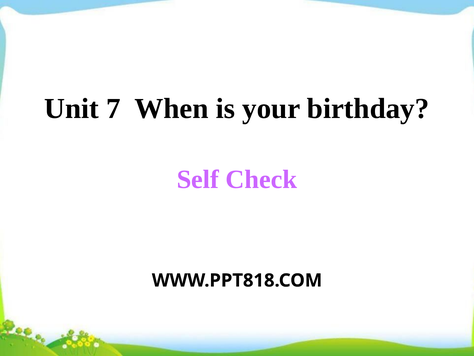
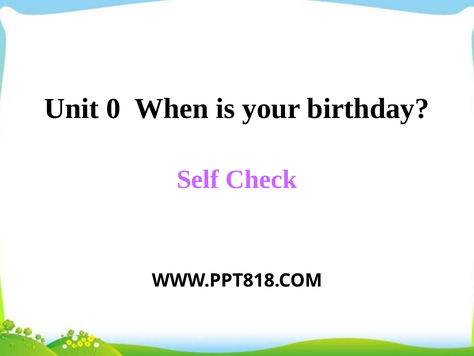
7: 7 -> 0
